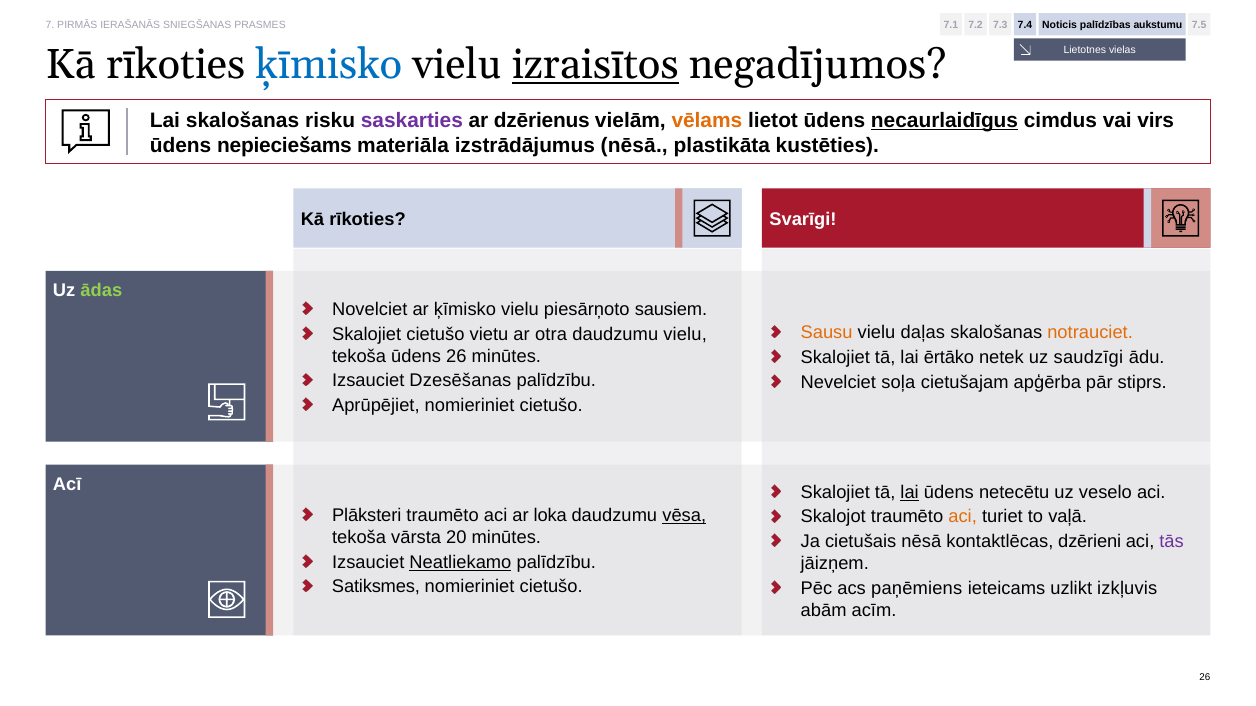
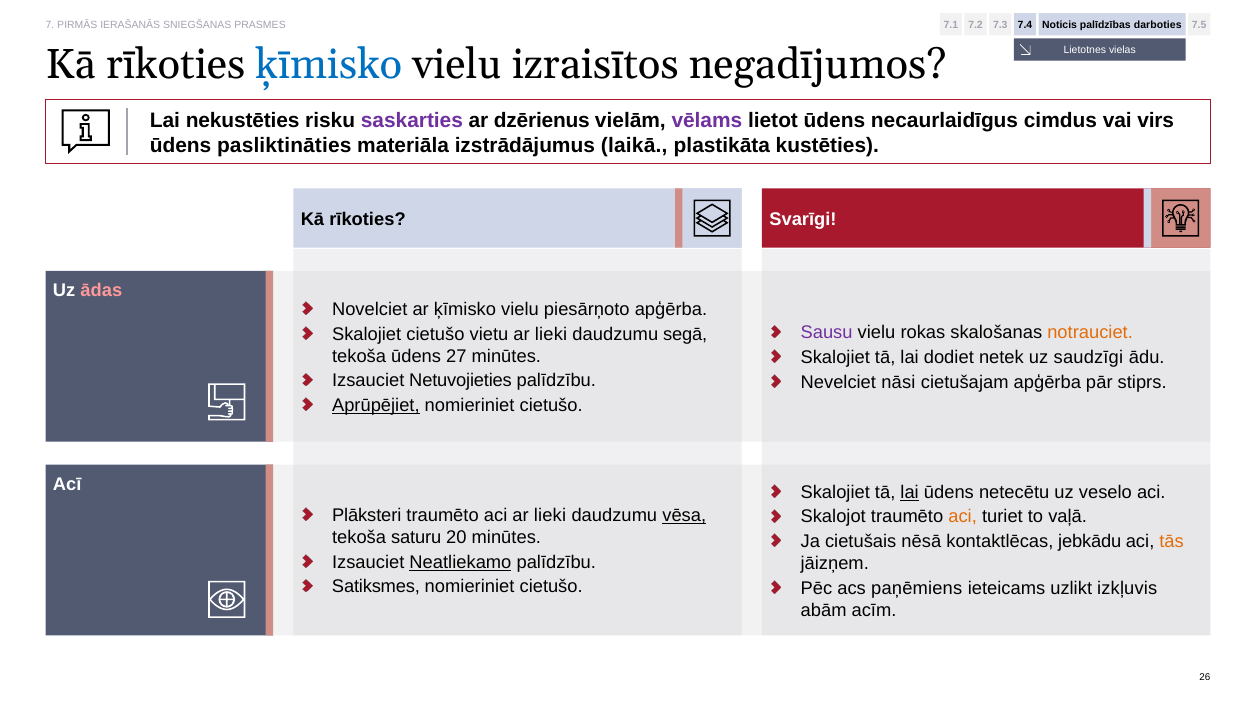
aukstumu: aukstumu -> darboties
izraisītos underline: present -> none
Lai skalošanas: skalošanas -> nekustēties
vēlams colour: orange -> purple
necaurlaidīgus underline: present -> none
nepieciešams: nepieciešams -> pasliktināties
izstrādājumus nēsā: nēsā -> laikā
ādas colour: light green -> pink
piesārņoto sausiem: sausiem -> apģērba
Sausu colour: orange -> purple
daļas: daļas -> rokas
vietu ar otra: otra -> lieki
daudzumu vielu: vielu -> segā
ūdens 26: 26 -> 27
ērtāko: ērtāko -> dodiet
Dzesēšanas: Dzesēšanas -> Netuvojieties
soļa: soļa -> nāsi
Aprūpējiet underline: none -> present
aci ar loka: loka -> lieki
vārsta: vārsta -> saturu
dzērieni: dzērieni -> jebkādu
tās colour: purple -> orange
